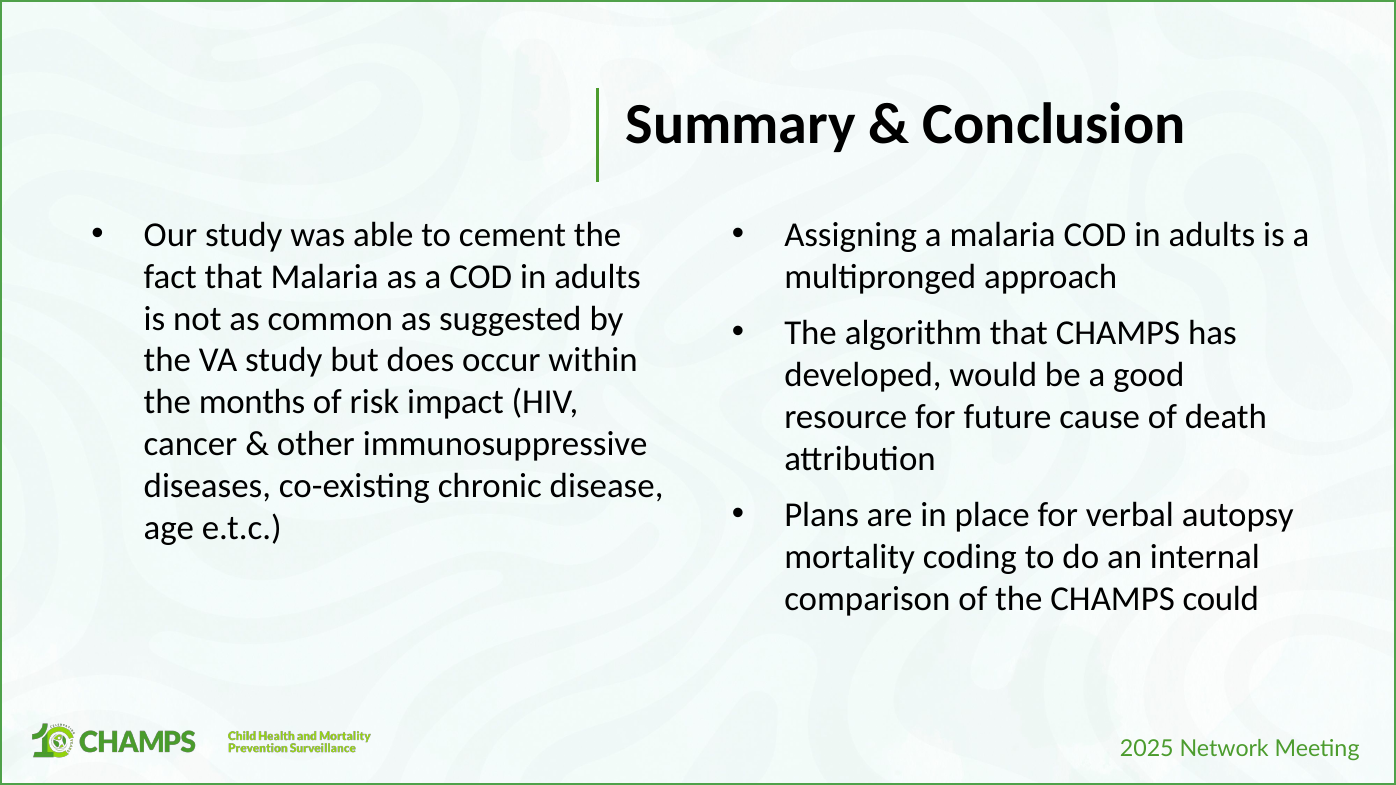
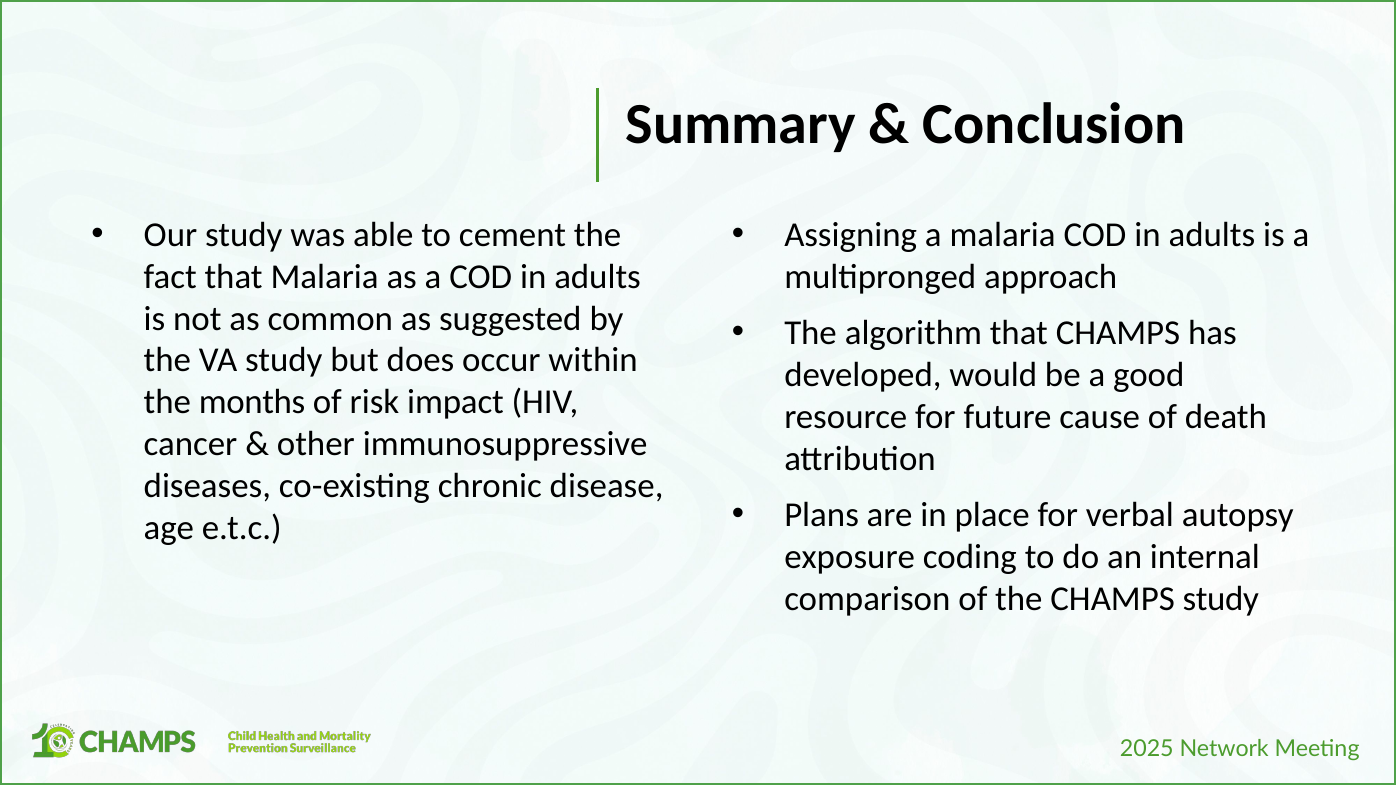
mortality: mortality -> exposure
CHAMPS could: could -> study
